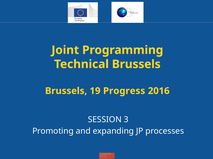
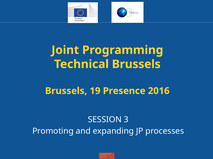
Progress: Progress -> Presence
